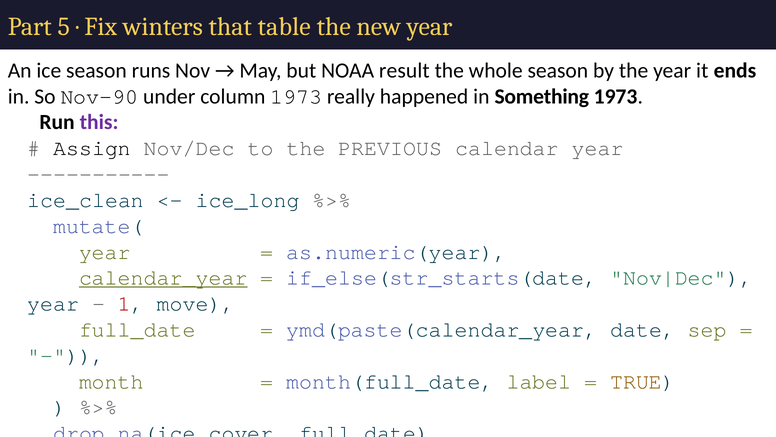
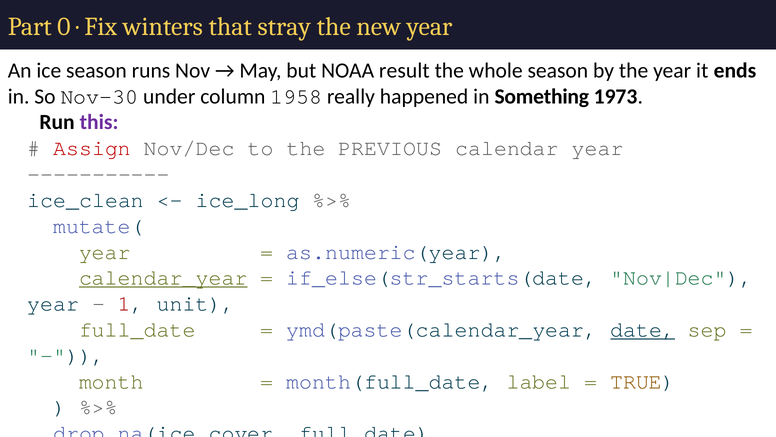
5: 5 -> 0
table: table -> stray
Nov-90: Nov-90 -> Nov-30
column 1973: 1973 -> 1958
Assign colour: black -> red
move: move -> unit
date underline: none -> present
